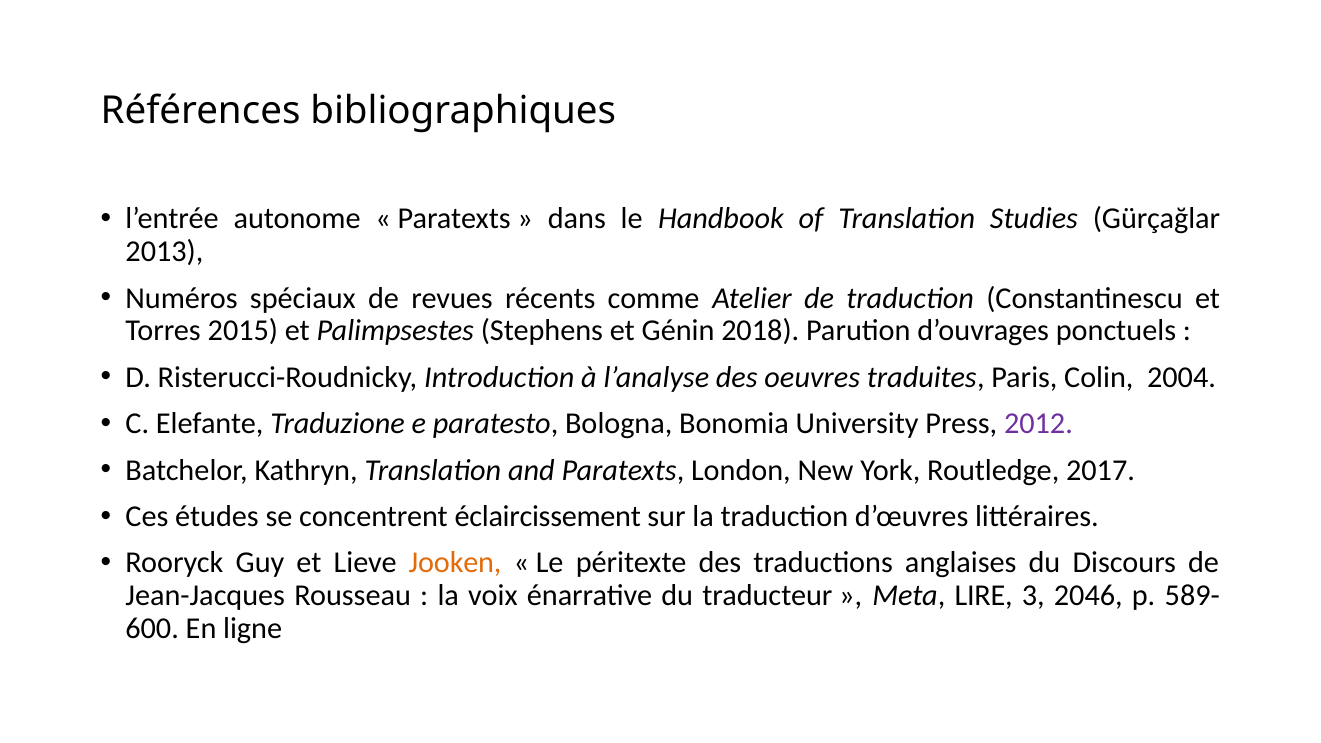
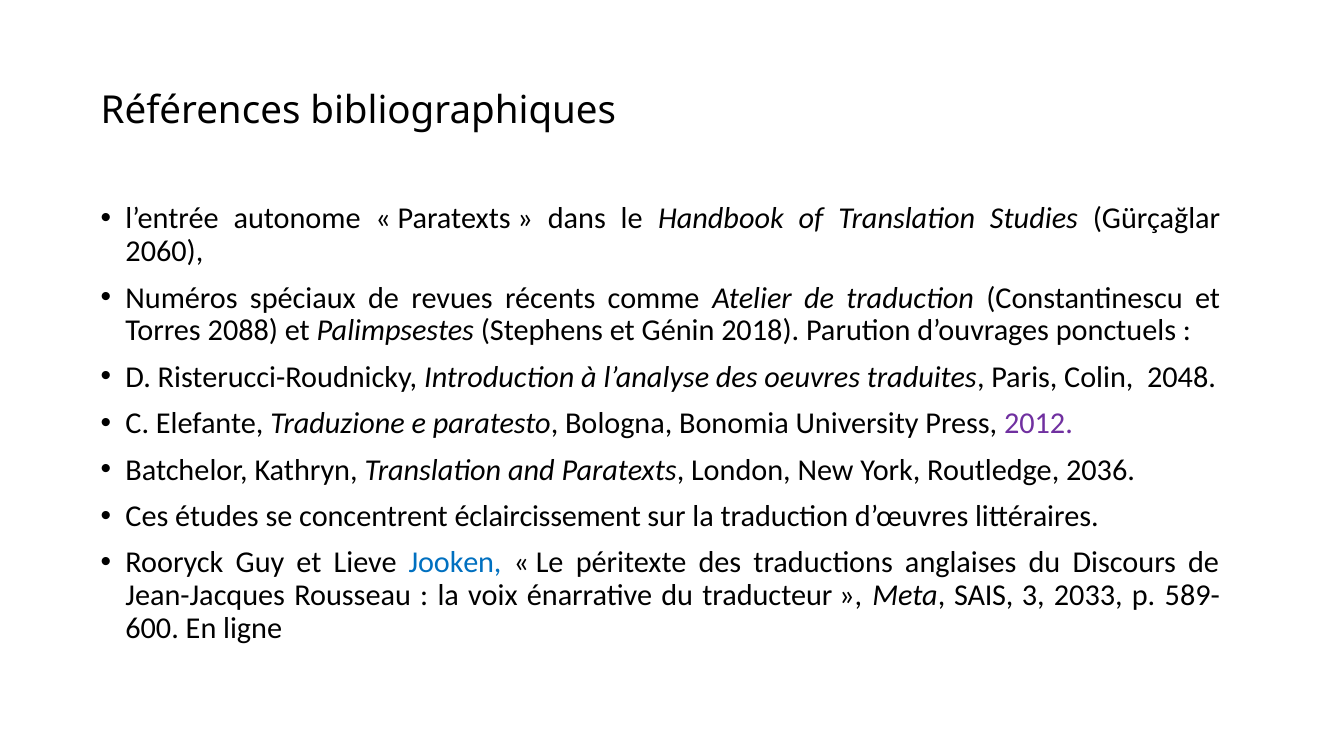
2013: 2013 -> 2060
2015: 2015 -> 2088
2004: 2004 -> 2048
2017: 2017 -> 2036
Jooken colour: orange -> blue
LIRE: LIRE -> SAIS
2046: 2046 -> 2033
